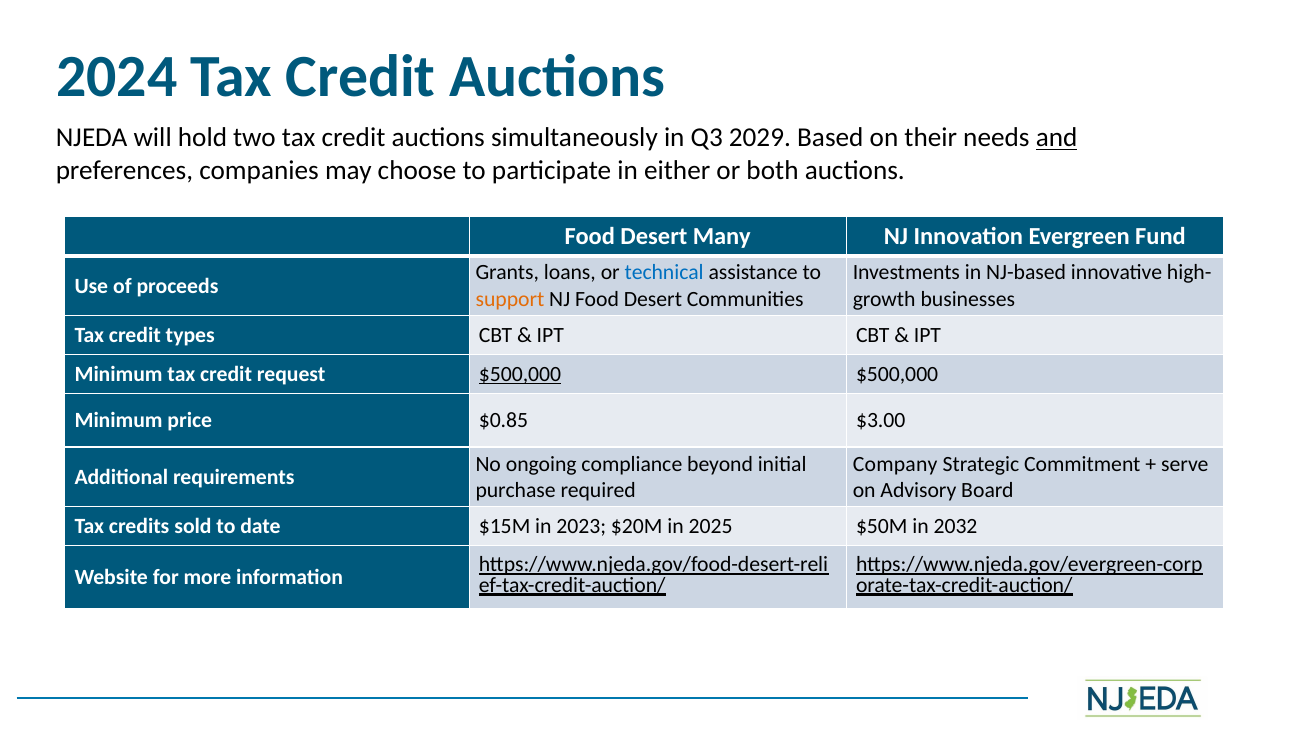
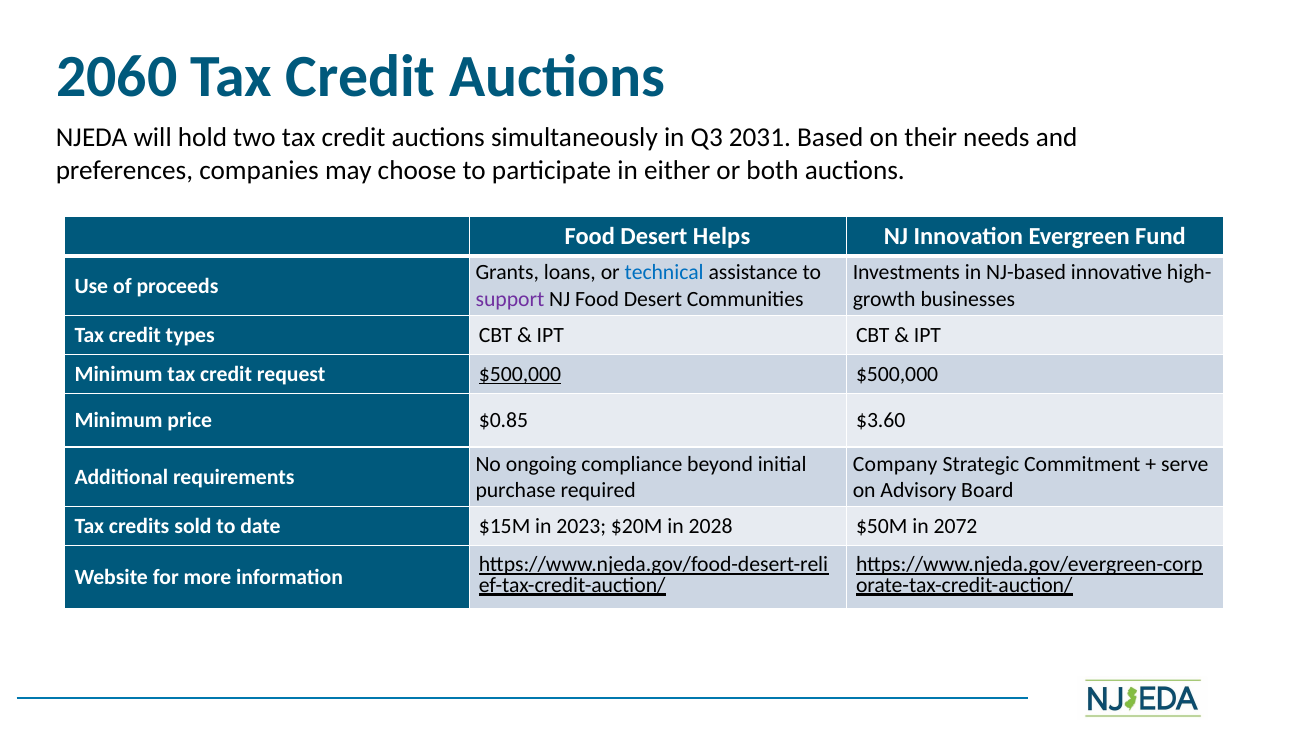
2024: 2024 -> 2060
2029: 2029 -> 2031
and underline: present -> none
Many: Many -> Helps
support colour: orange -> purple
$3.00: $3.00 -> $3.60
2025: 2025 -> 2028
2032: 2032 -> 2072
